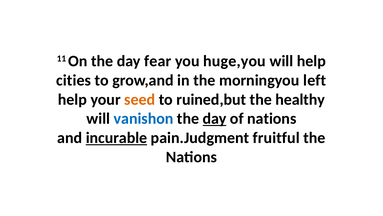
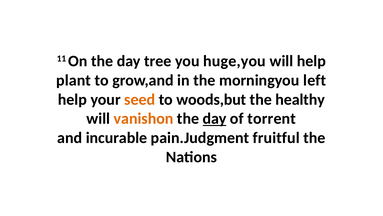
fear: fear -> tree
cities: cities -> plant
ruined,but: ruined,but -> woods,but
vanishon colour: blue -> orange
of nations: nations -> torrent
incurable underline: present -> none
